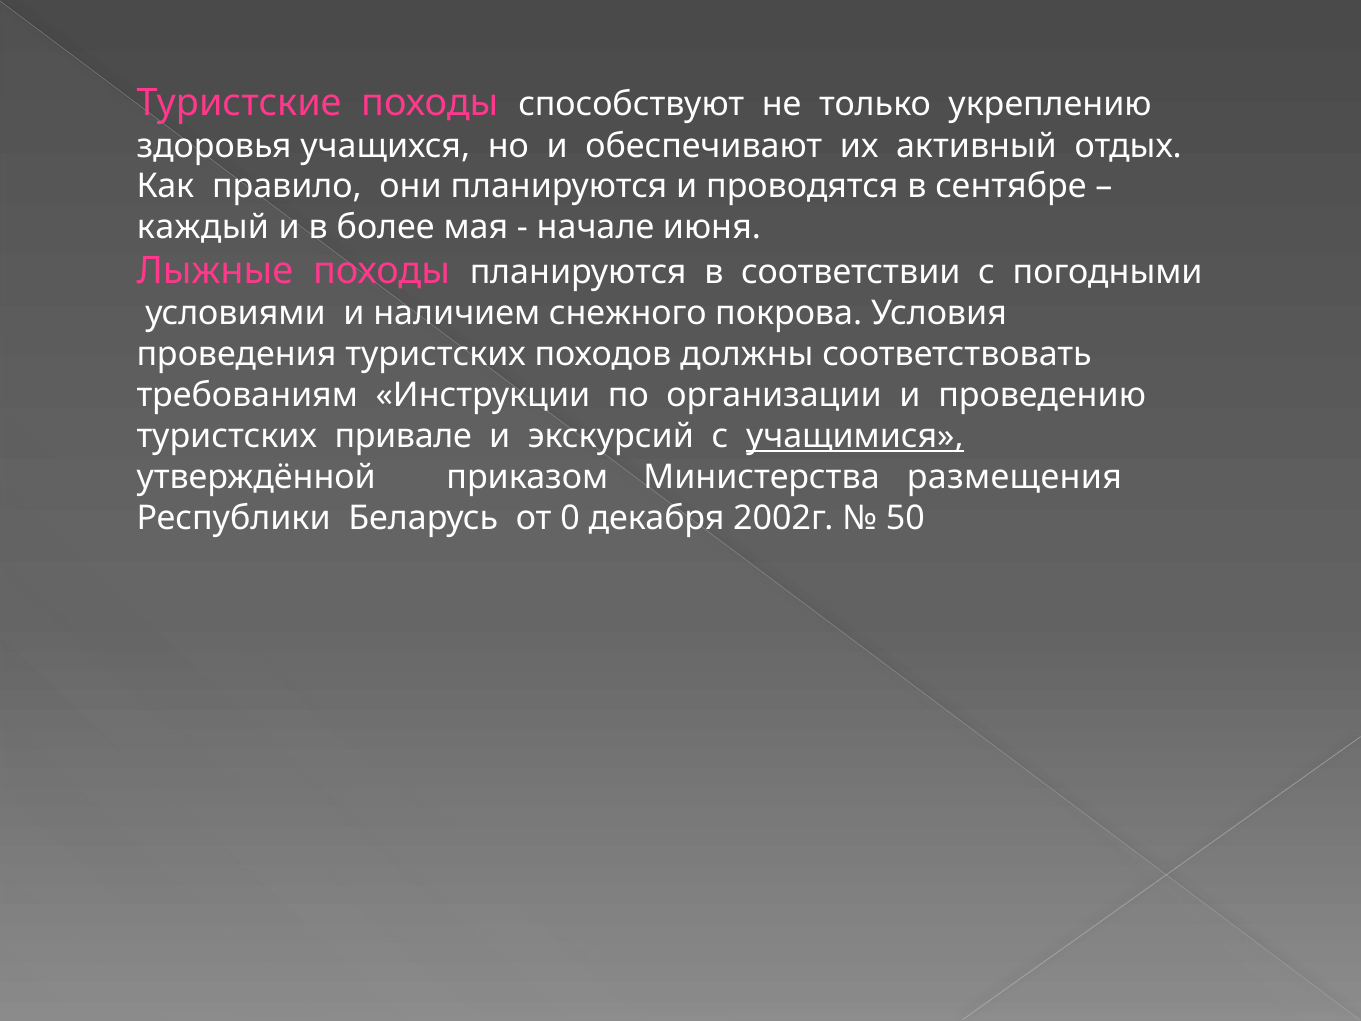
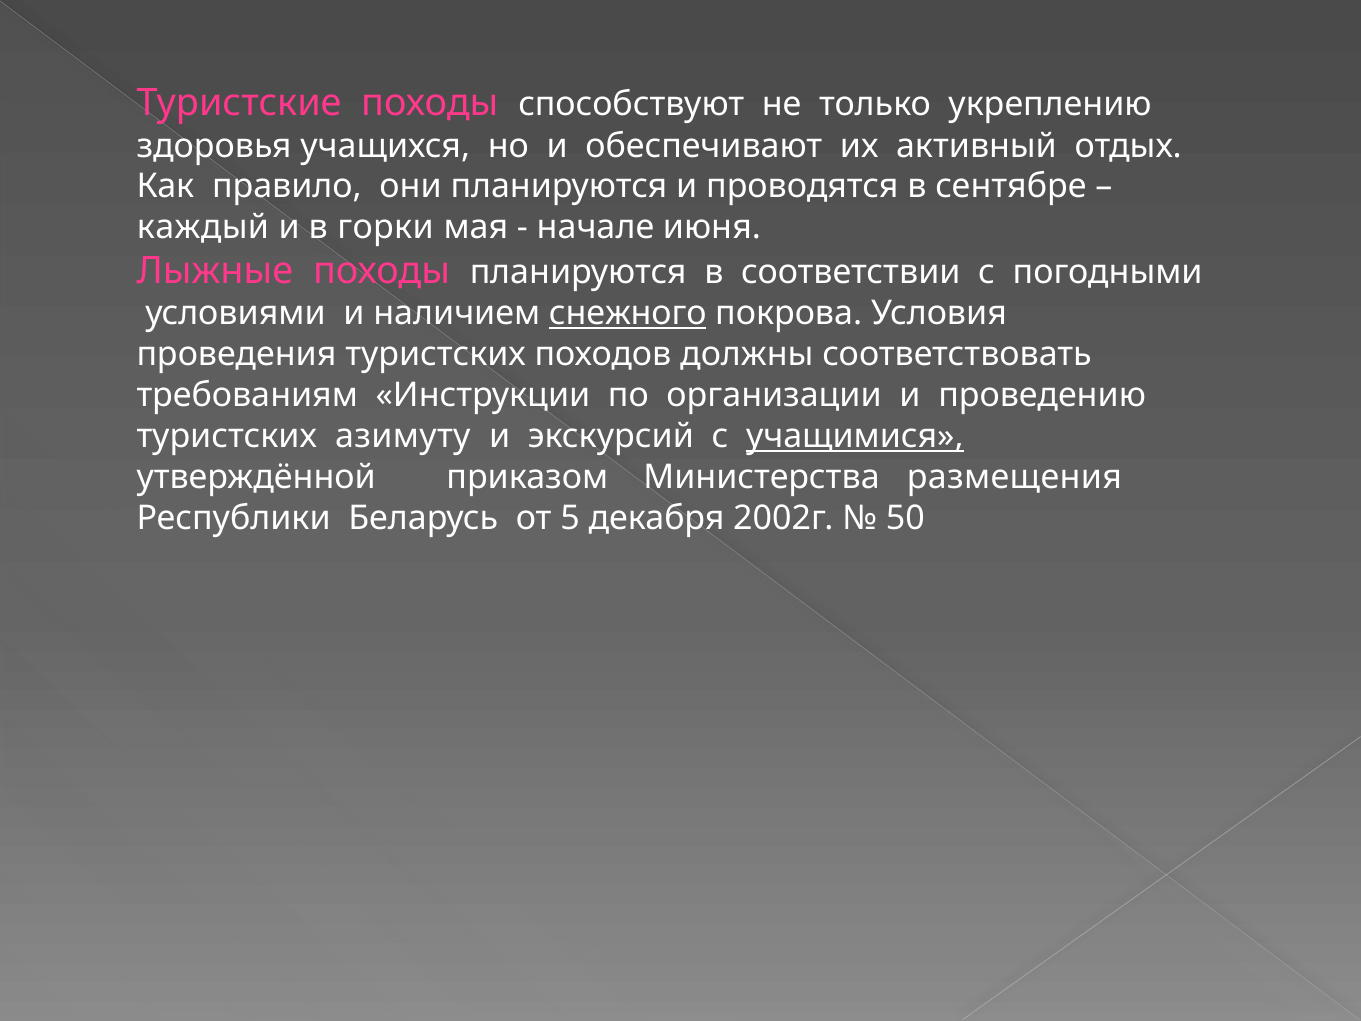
более: более -> горки
снежного underline: none -> present
привале: привале -> азимуту
0: 0 -> 5
